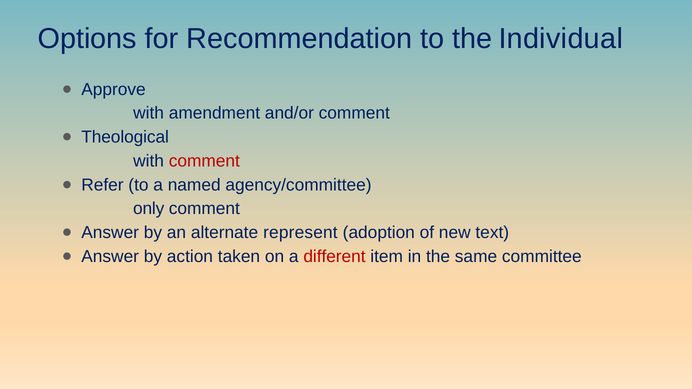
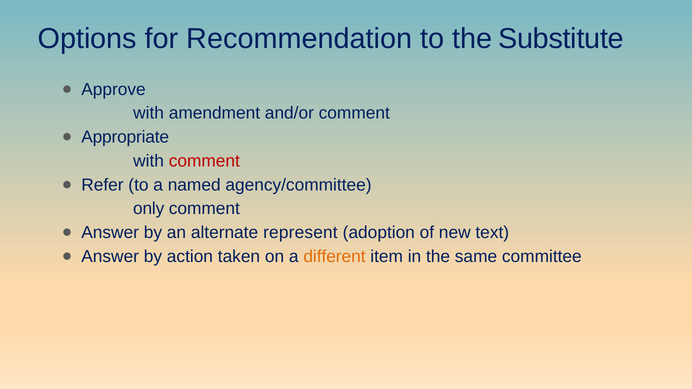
Individual: Individual -> Substitute
Theological: Theological -> Appropriate
different colour: red -> orange
